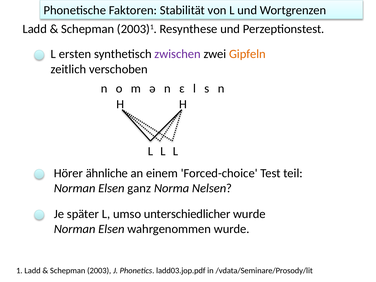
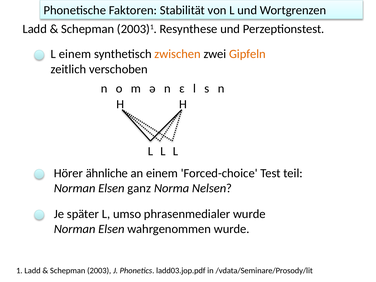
L ersten: ersten -> einem
zwischen colour: purple -> orange
unterschiedlicher: unterschiedlicher -> phrasenmedialer
